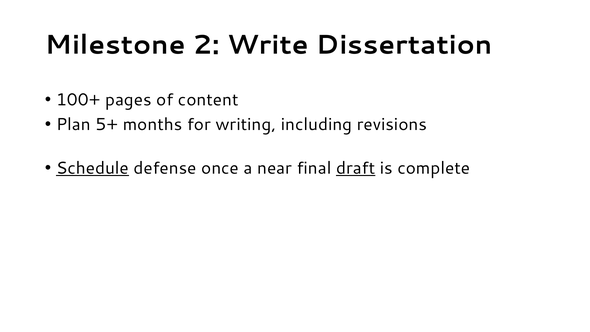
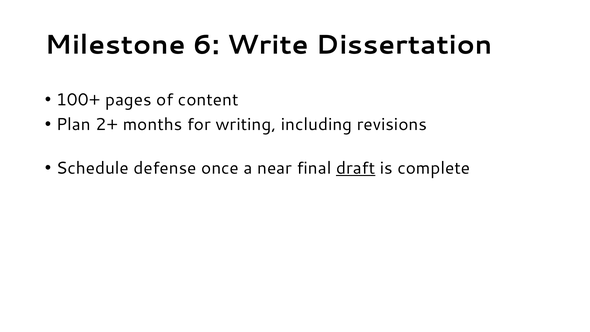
2: 2 -> 6
5+: 5+ -> 2+
Schedule underline: present -> none
